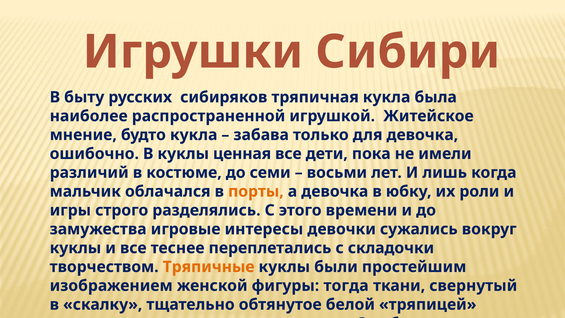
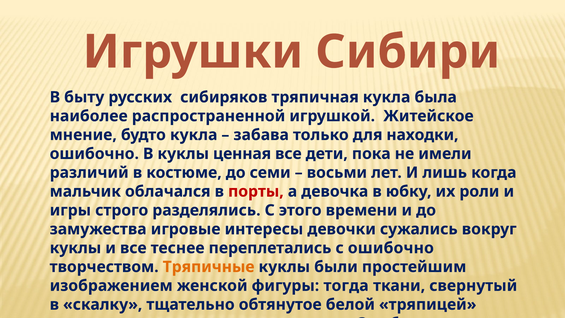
для девочка: девочка -> находки
порты colour: orange -> red
с складочки: складочки -> ошибочно
